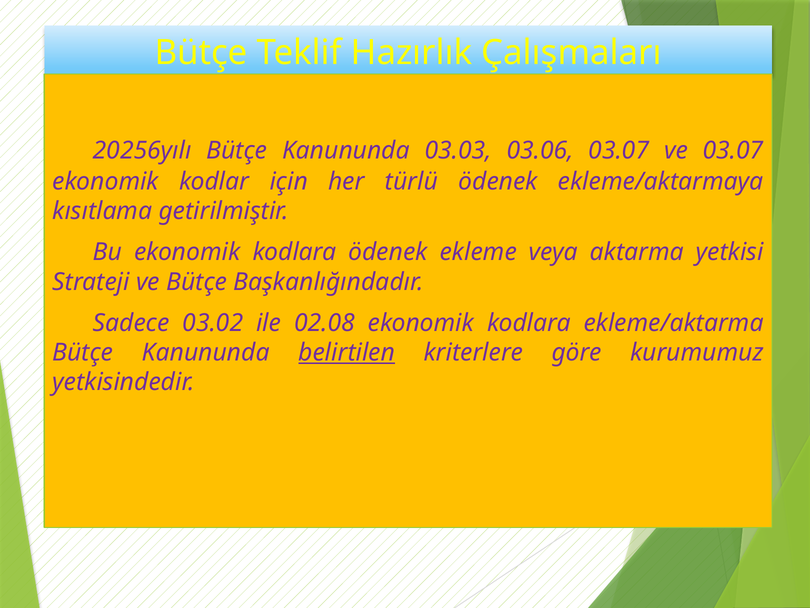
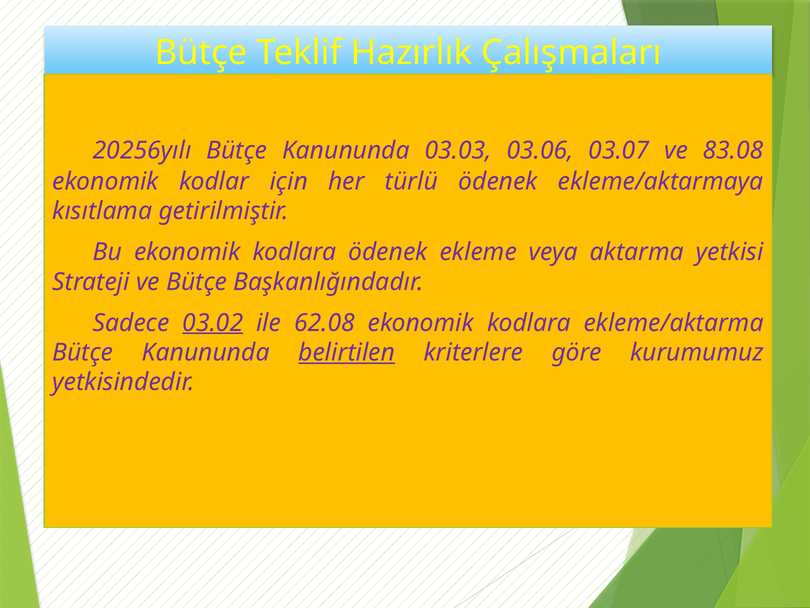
ve 03.07: 03.07 -> 83.08
03.02 underline: none -> present
02.08: 02.08 -> 62.08
